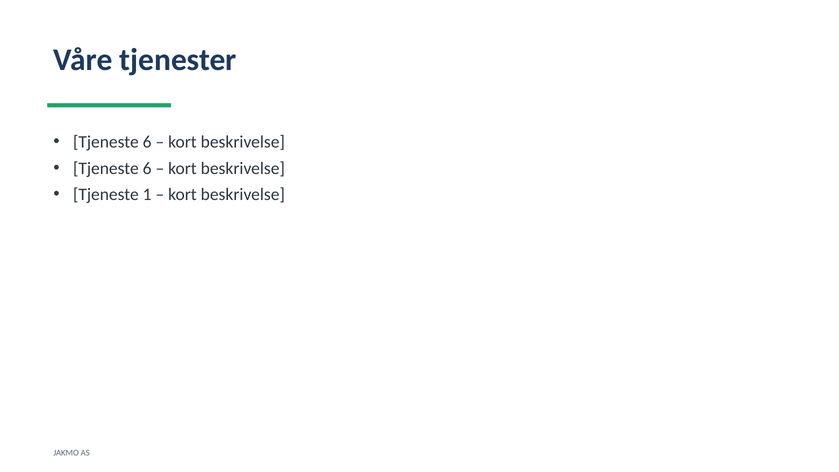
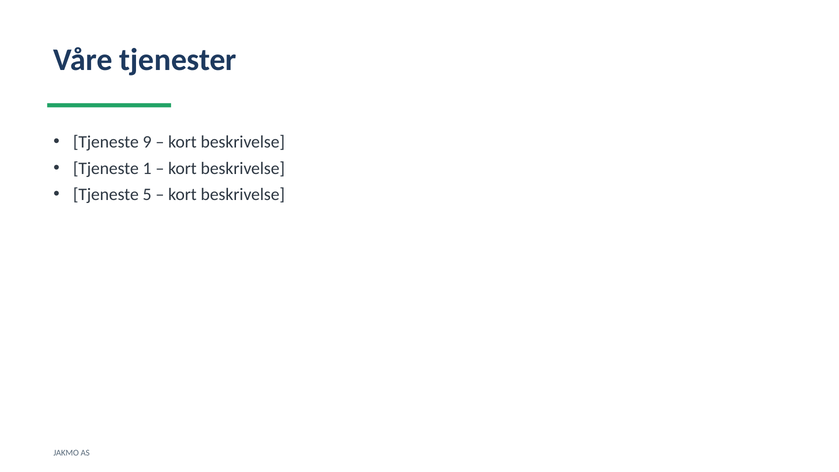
6 at (147, 142): 6 -> 9
6 at (147, 168): 6 -> 1
1: 1 -> 5
